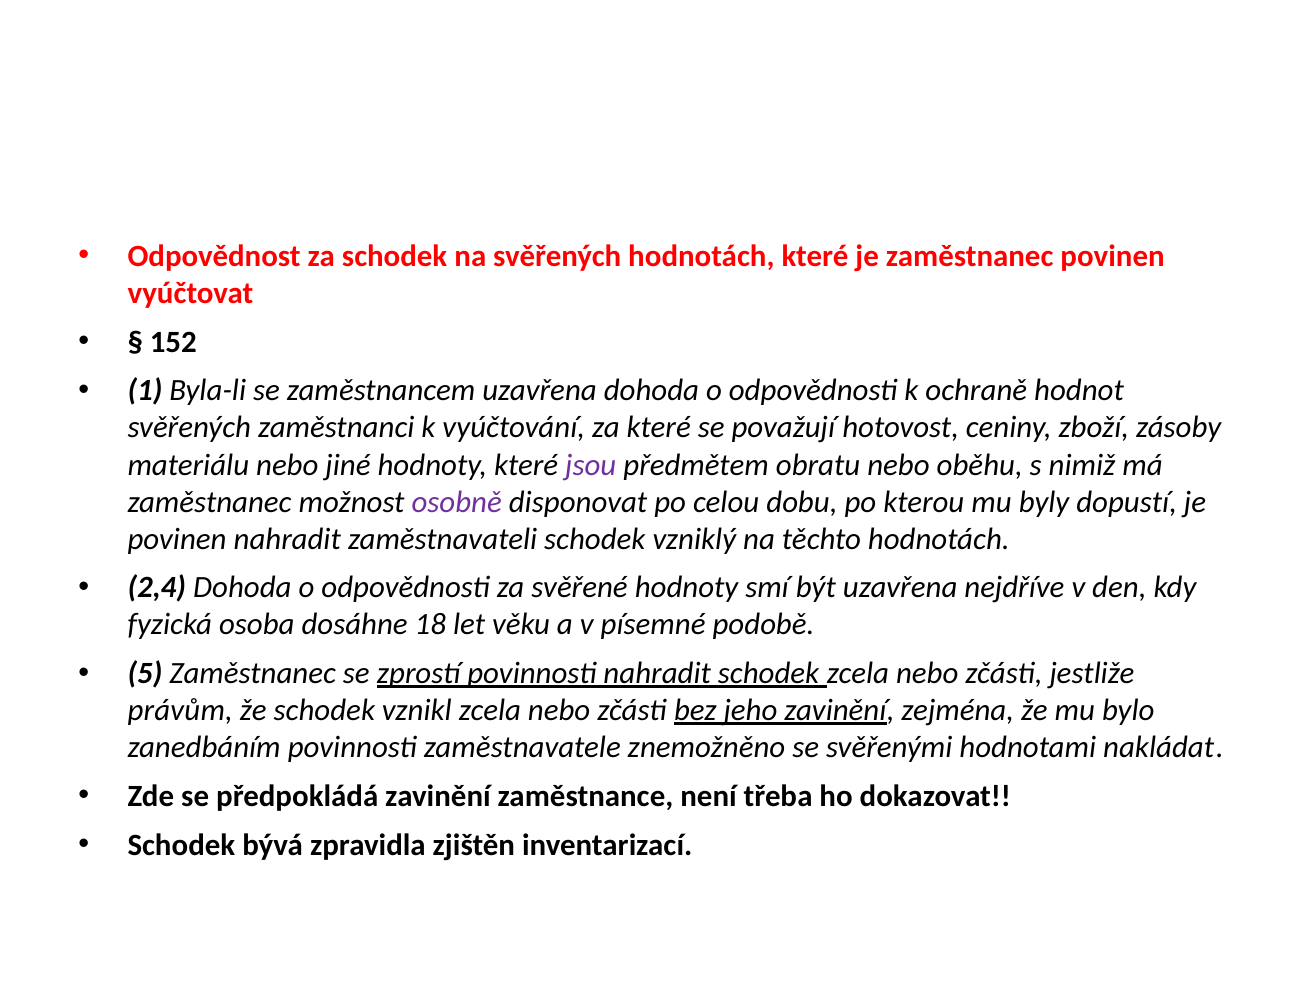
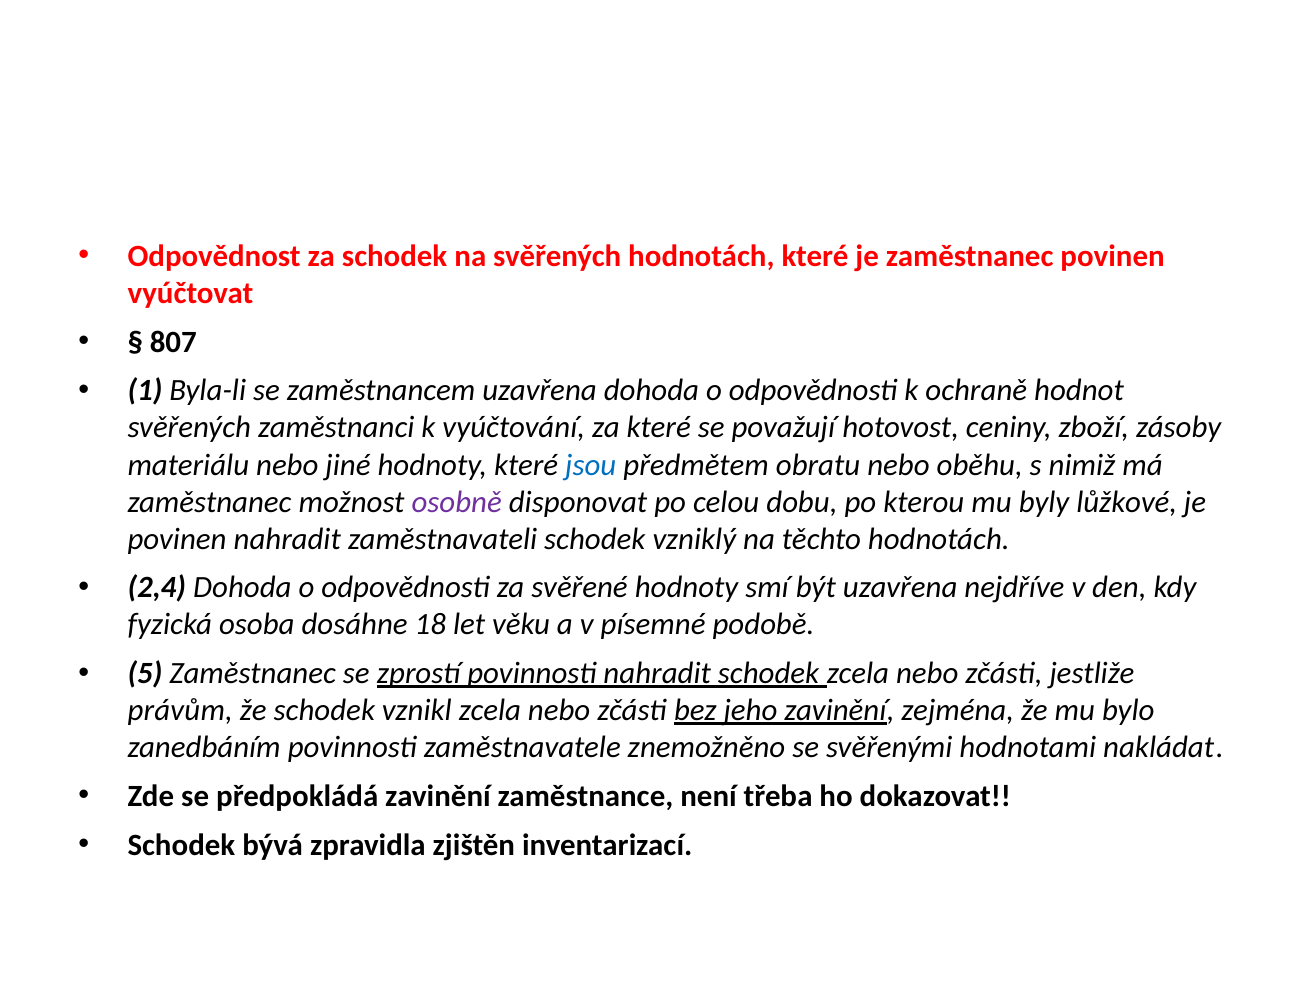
152: 152 -> 807
jsou colour: purple -> blue
dopustí: dopustí -> lůžkové
